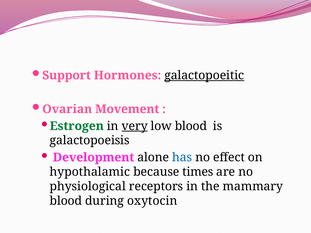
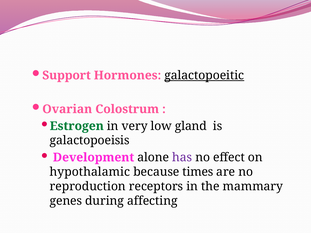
Movement: Movement -> Colostrum
very underline: present -> none
low blood: blood -> gland
has colour: blue -> purple
physiological: physiological -> reproduction
blood at (66, 201): blood -> genes
oxytocin: oxytocin -> affecting
